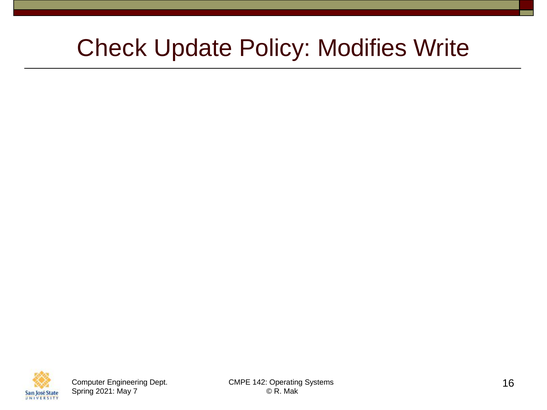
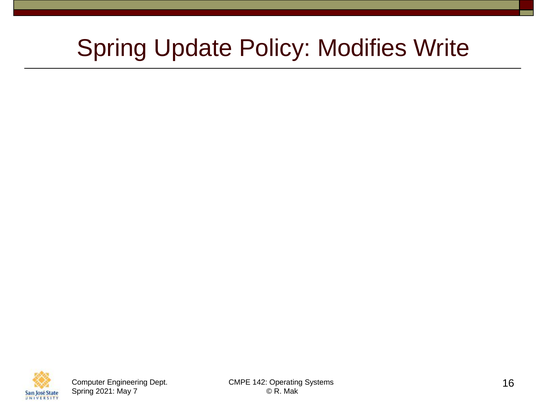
Check at (112, 48): Check -> Spring
